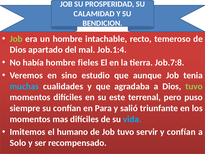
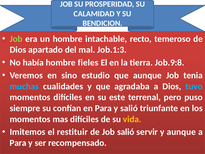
Job.1:4: Job.1:4 -> Job.1:3
Job.7:8: Job.7:8 -> Job.9:8
tuvo at (194, 86) colour: light green -> light blue
vida colour: light blue -> yellow
humano: humano -> restituir
Job tuvo: tuvo -> salió
y confían: confían -> aunque
Solo at (18, 143): Solo -> Para
